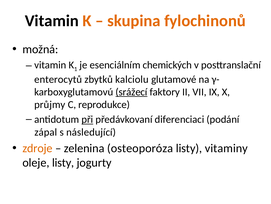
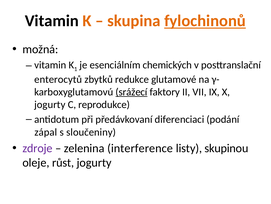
fylochinonů underline: none -> present
kalciolu: kalciolu -> redukce
průjmy at (50, 104): průjmy -> jogurty
při underline: present -> none
následující: následující -> sloučeniny
zdroje colour: orange -> purple
osteoporóza: osteoporóza -> interference
vitaminy: vitaminy -> skupinou
oleje listy: listy -> růst
